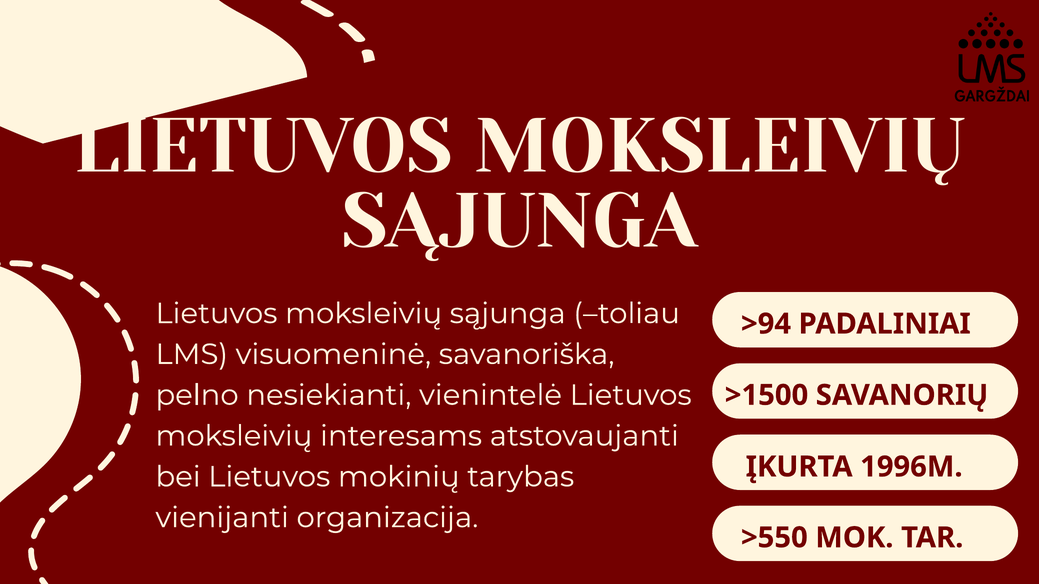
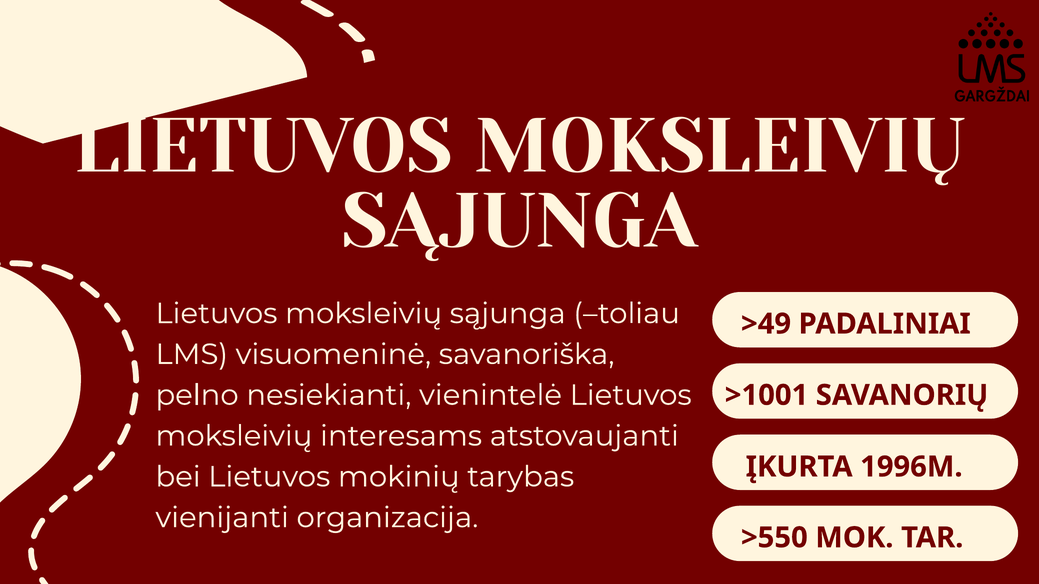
>94: >94 -> >49
>1500: >1500 -> >1001
